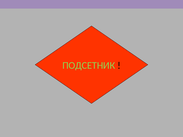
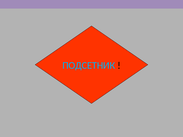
ПОДСЕТНИК colour: light green -> light blue
